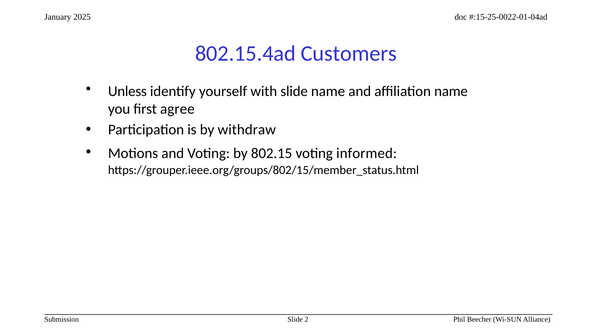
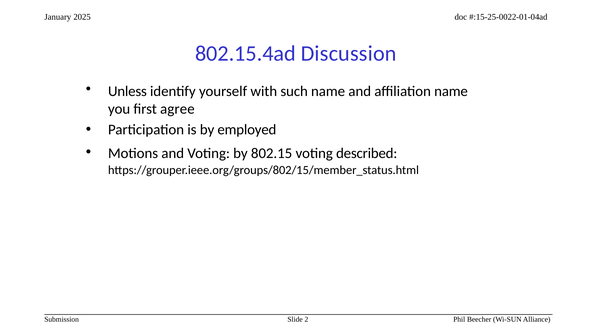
Customers: Customers -> Discussion
with slide: slide -> such
withdraw: withdraw -> employed
informed: informed -> described
